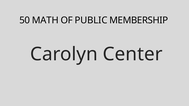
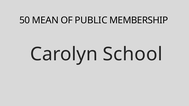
MATH: MATH -> MEAN
Center: Center -> School
